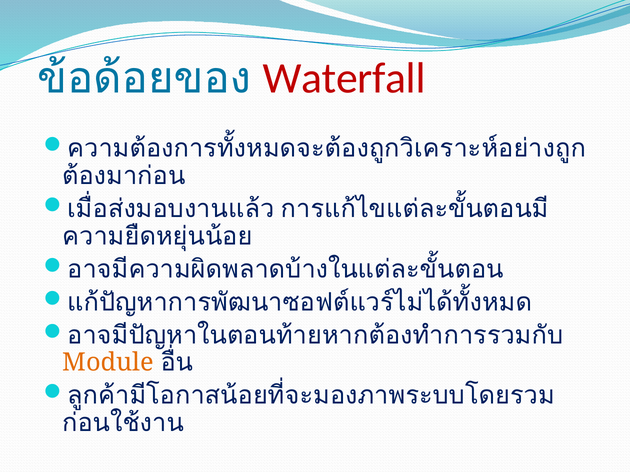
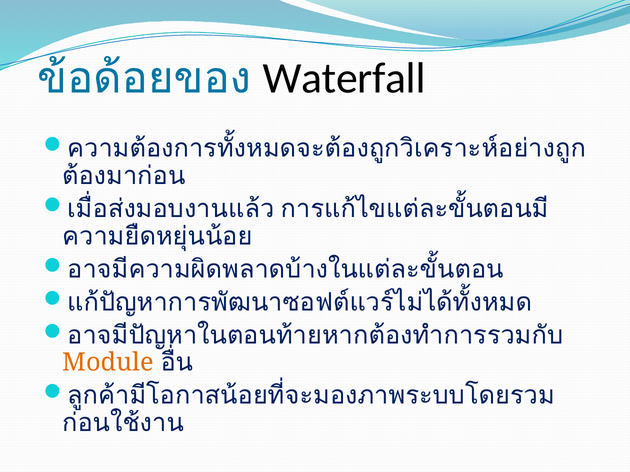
Waterfall colour: red -> black
